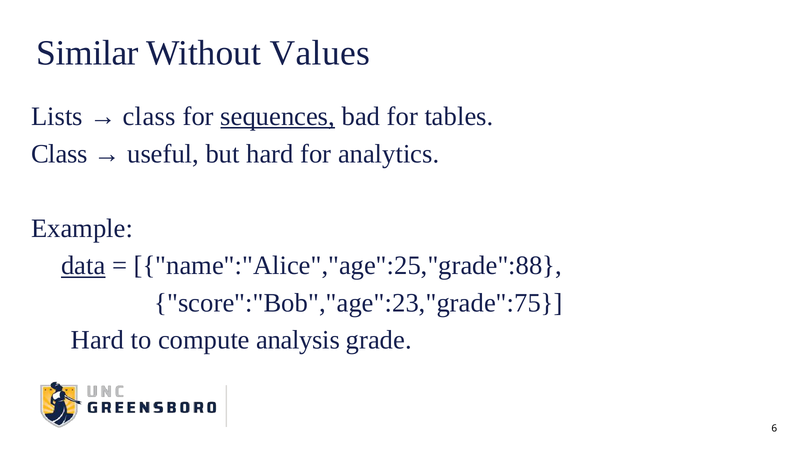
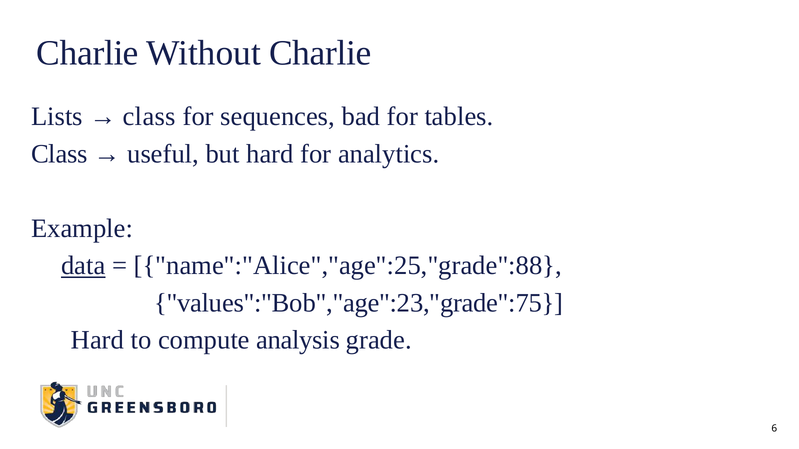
Similar at (88, 53): Similar -> Charlie
Without Values: Values -> Charlie
sequences underline: present -> none
score":"Bob","age":23,"grade":75: score":"Bob","age":23,"grade":75 -> values":"Bob","age":23,"grade":75
